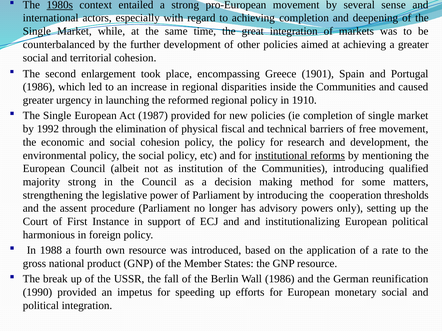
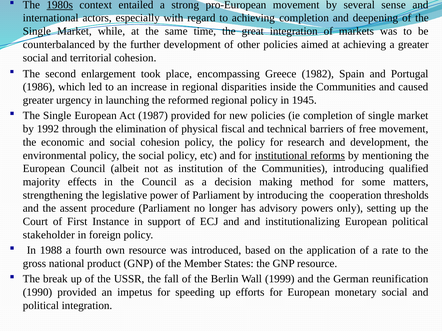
1901: 1901 -> 1982
1910: 1910 -> 1945
majority strong: strong -> effects
harmonious: harmonious -> stakeholder
Wall 1986: 1986 -> 1999
